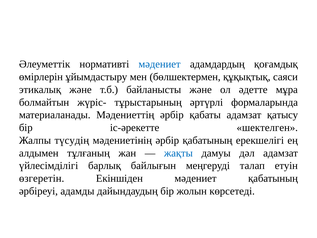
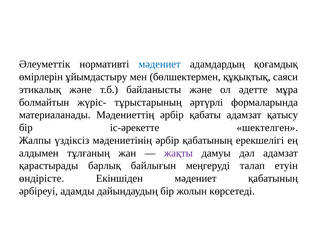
түсудің: түсудің -> үздіксіз
жақты colour: blue -> purple
үйлесімділігі: үйлесімділігі -> қарастырады
өзгеретін: өзгеретін -> өндірісте
